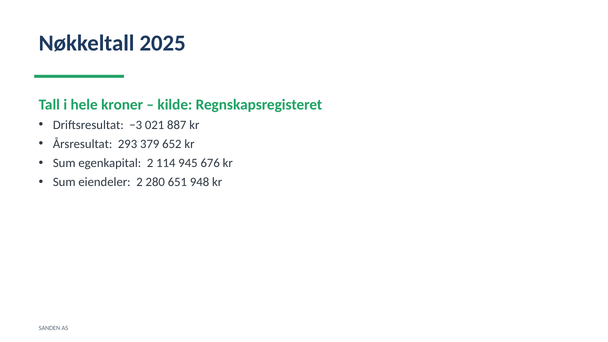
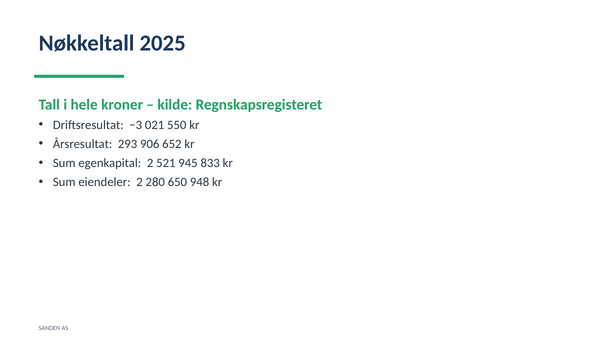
887: 887 -> 550
379: 379 -> 906
114: 114 -> 521
676: 676 -> 833
651: 651 -> 650
